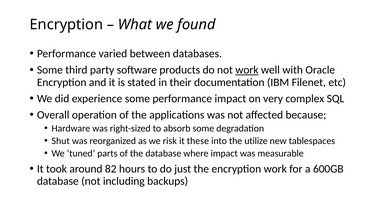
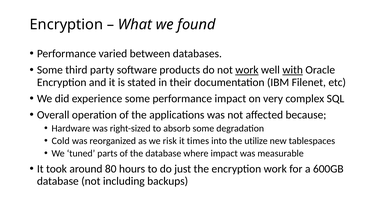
with underline: none -> present
Shut: Shut -> Cold
these: these -> times
82: 82 -> 80
